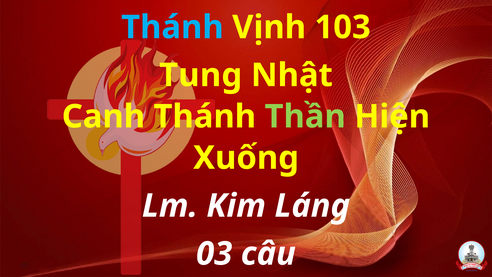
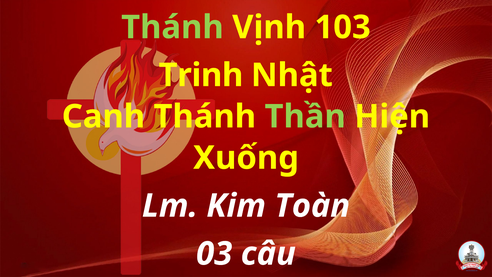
Thánh at (172, 27) colour: light blue -> light green
Tụng: Tụng -> Trinh
Láng: Láng -> Toàn
